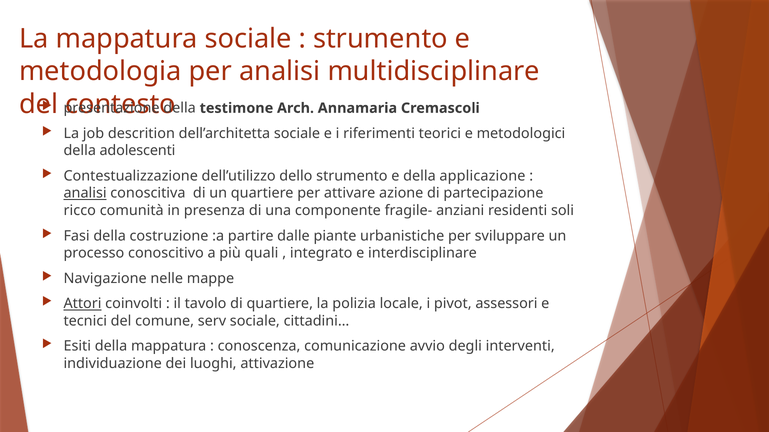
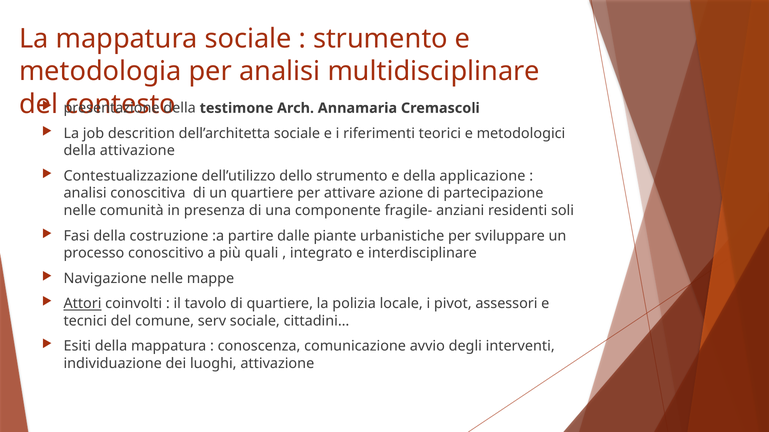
della adolescenti: adolescenti -> attivazione
analisi at (85, 193) underline: present -> none
ricco at (80, 211): ricco -> nelle
